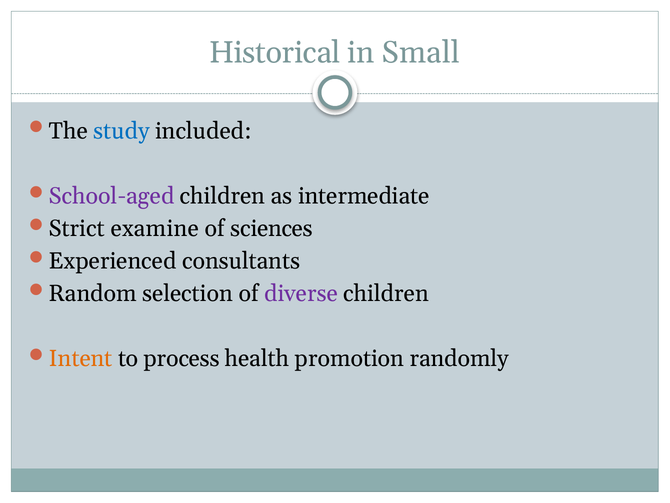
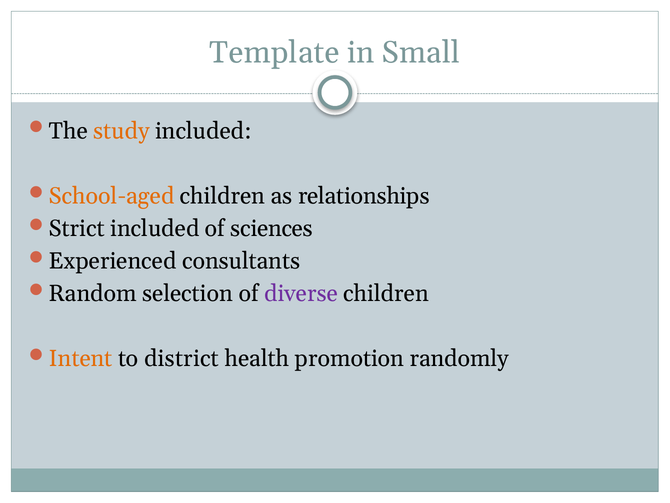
Historical: Historical -> Template
study colour: blue -> orange
School-aged colour: purple -> orange
intermediate: intermediate -> relationships
Strict examine: examine -> included
process: process -> district
